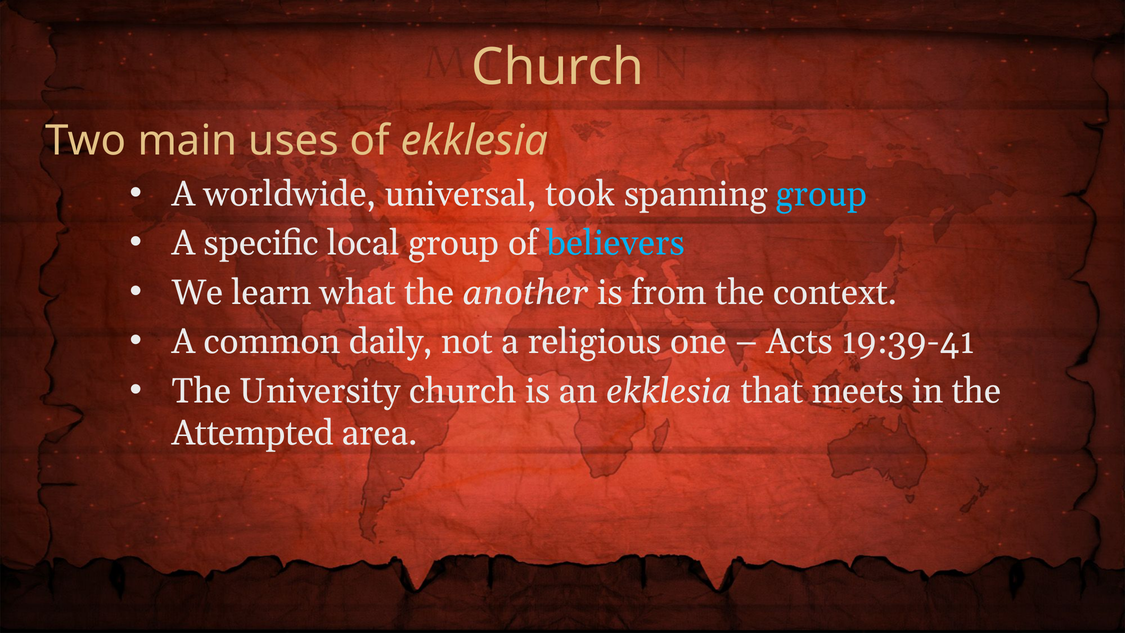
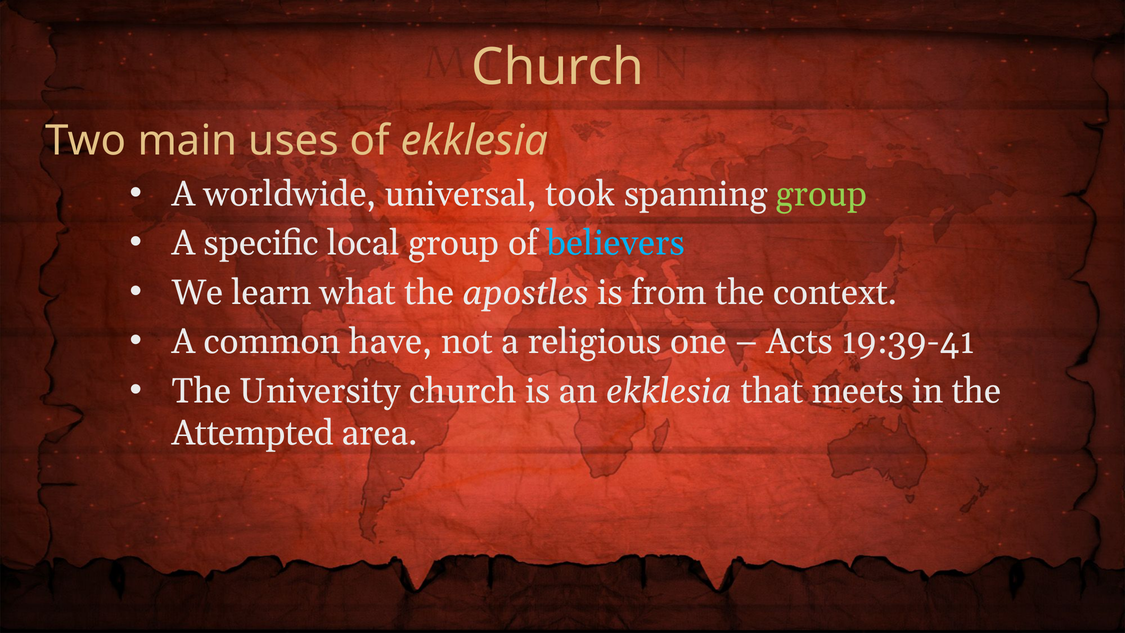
group at (822, 194) colour: light blue -> light green
another: another -> apostles
daily: daily -> have
